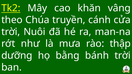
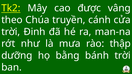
khăn: khăn -> được
Nuôi: Nuôi -> Đinh
